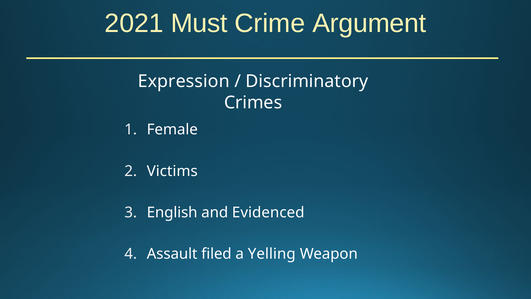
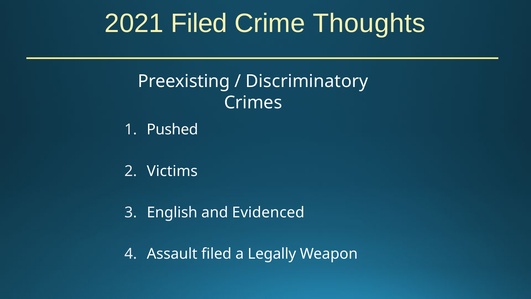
2021 Must: Must -> Filed
Argument: Argument -> Thoughts
Expression: Expression -> Preexisting
Female: Female -> Pushed
Yelling: Yelling -> Legally
